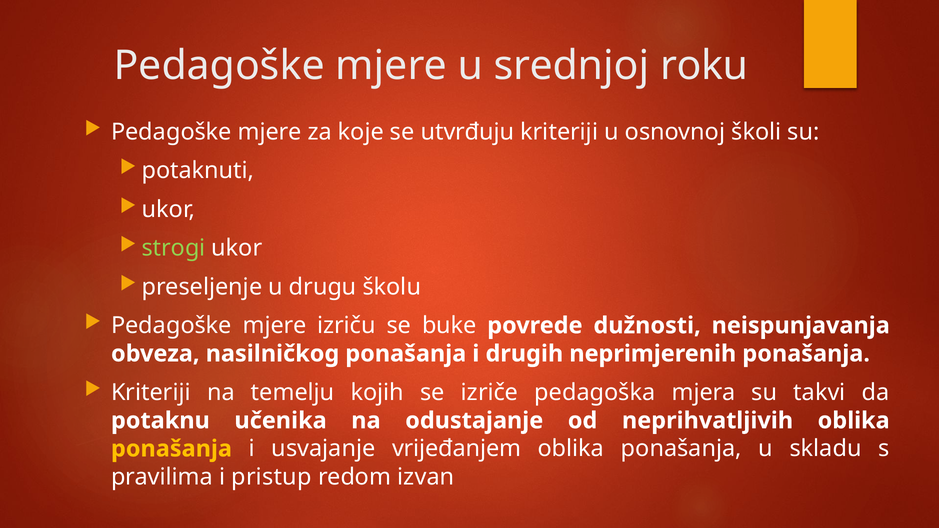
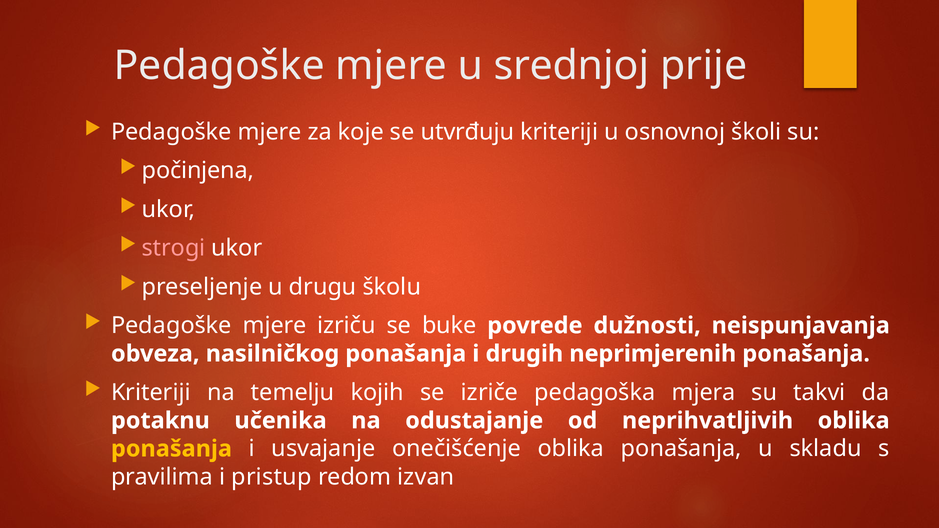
roku: roku -> prije
potaknuti: potaknuti -> počinjena
strogi colour: light green -> pink
vrijeđanjem: vrijeđanjem -> onečišćenje
